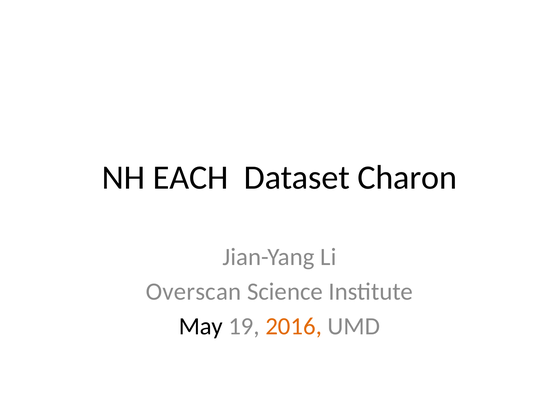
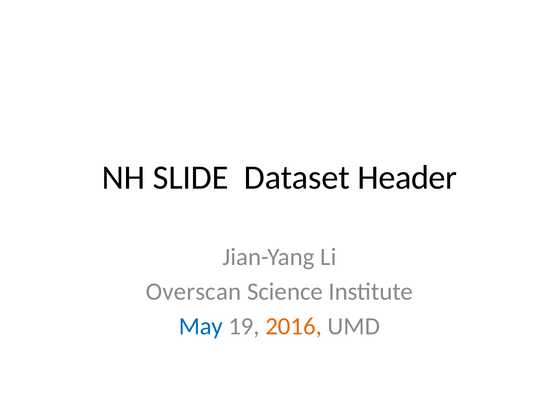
EACH: EACH -> SLIDE
Charon: Charon -> Header
May colour: black -> blue
